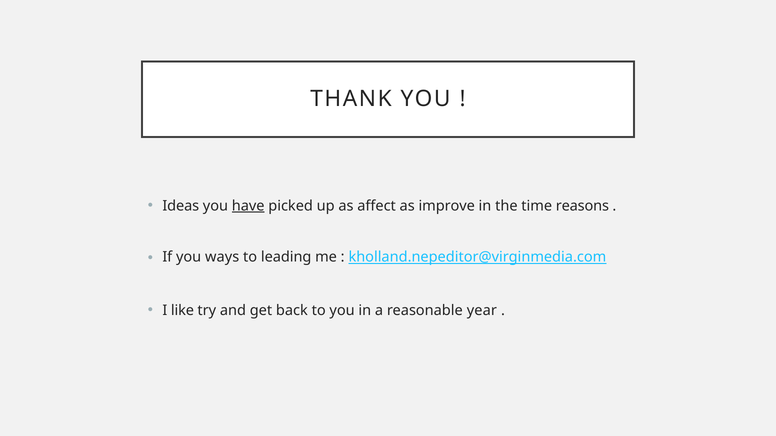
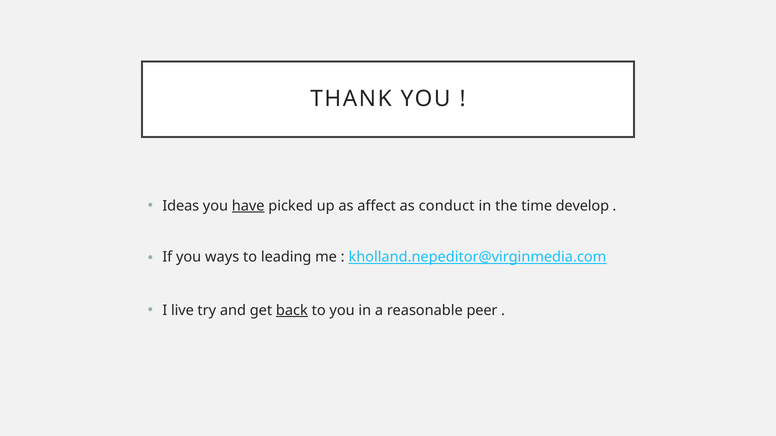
improve: improve -> conduct
reasons: reasons -> develop
like: like -> live
back underline: none -> present
year: year -> peer
